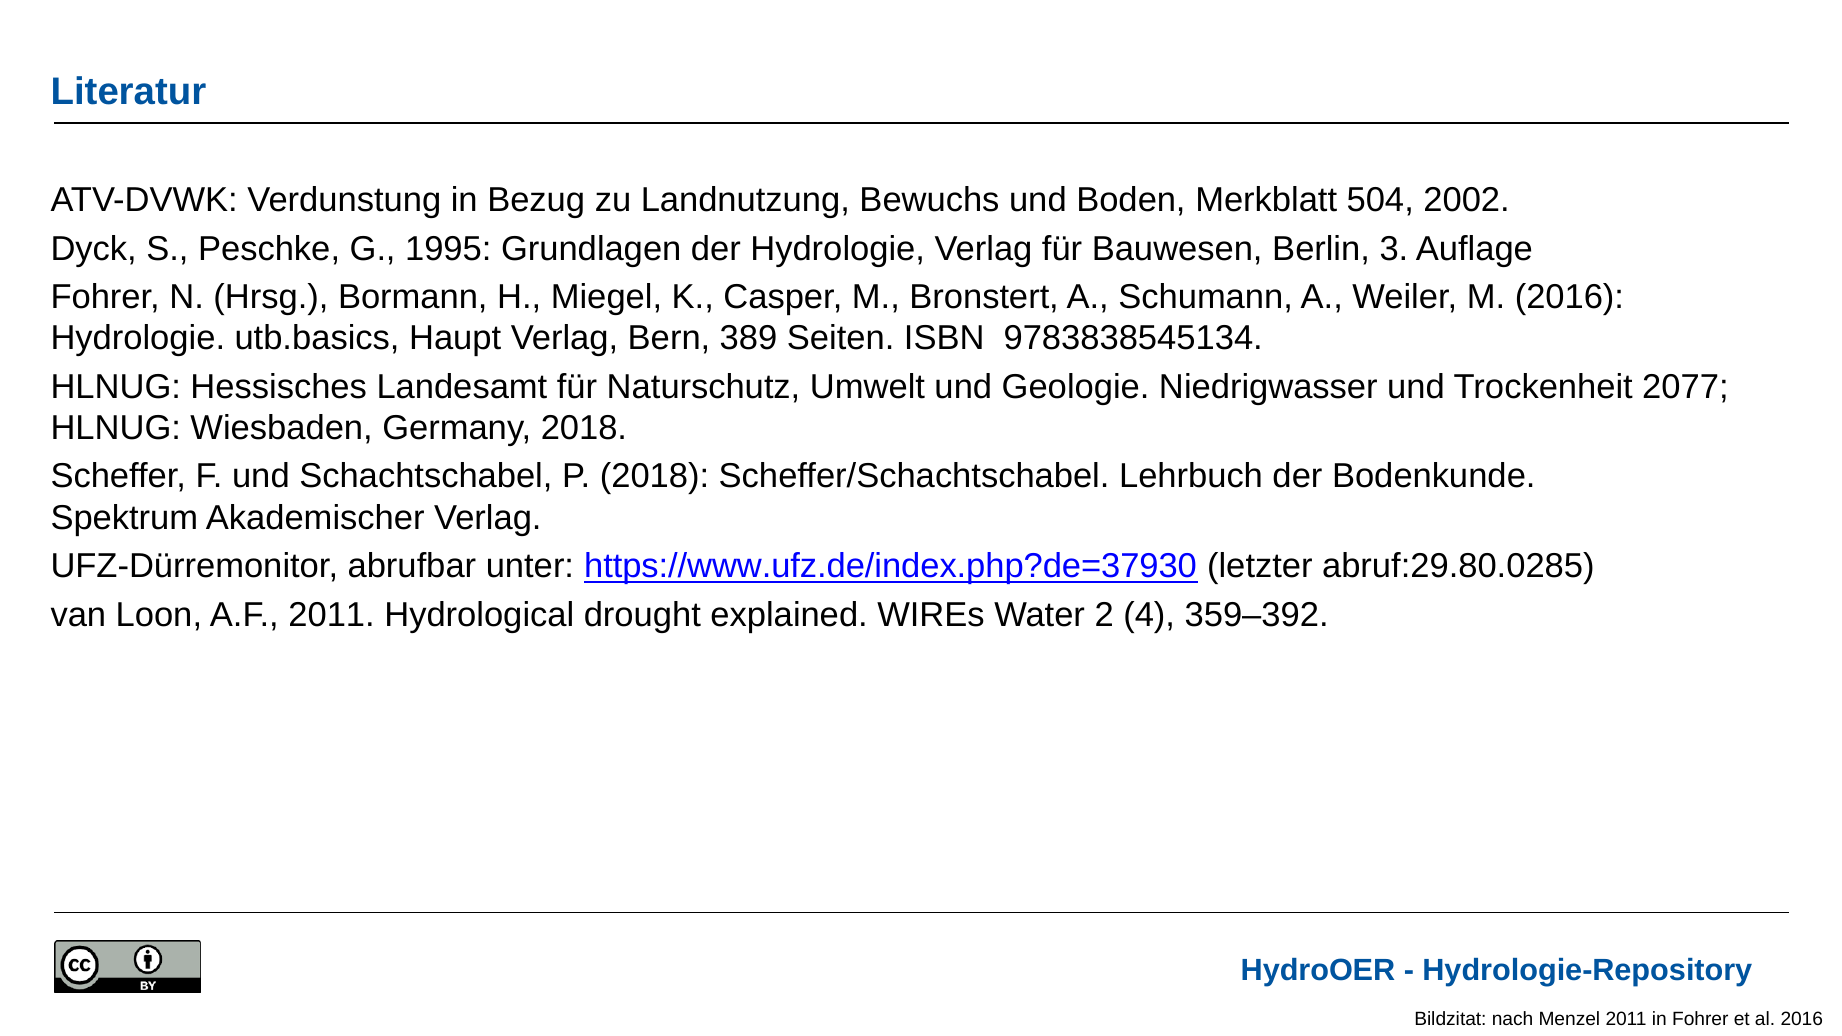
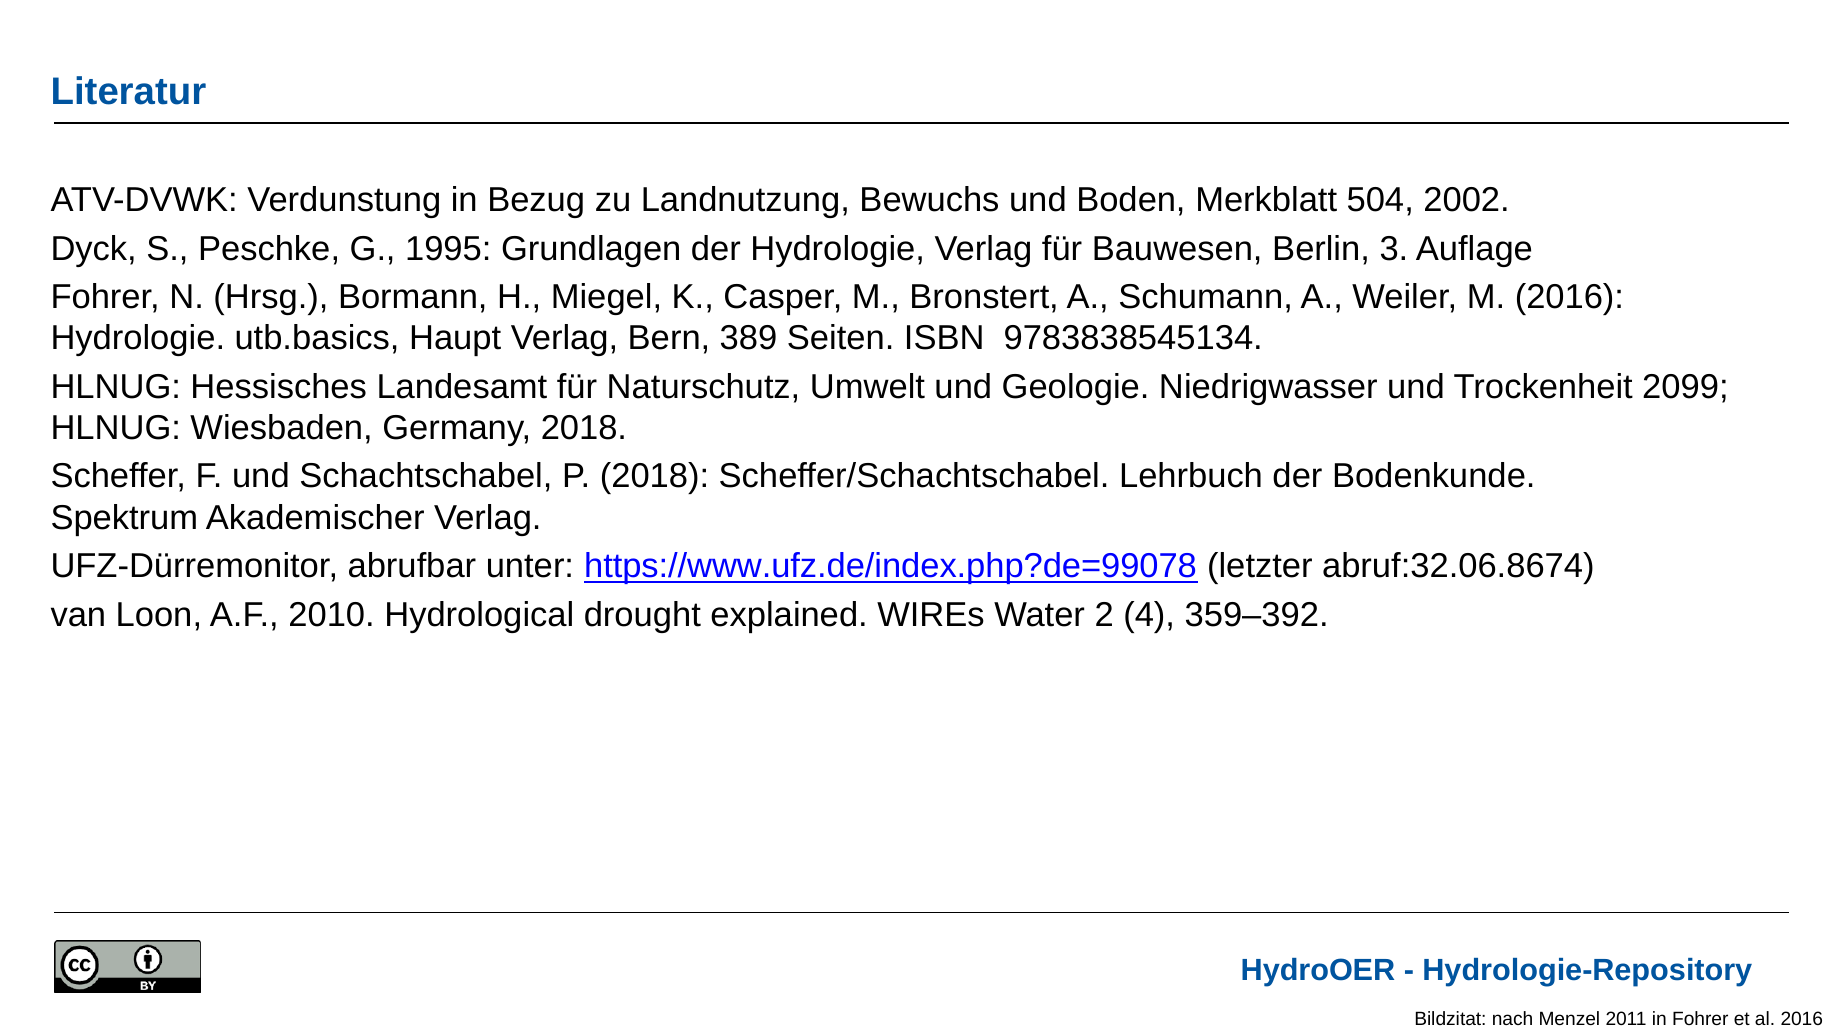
2077: 2077 -> 2099
https://www.ufz.de/index.php?de=37930: https://www.ufz.de/index.php?de=37930 -> https://www.ufz.de/index.php?de=99078
abruf:29.80.0285: abruf:29.80.0285 -> abruf:32.06.8674
A.F 2011: 2011 -> 2010
